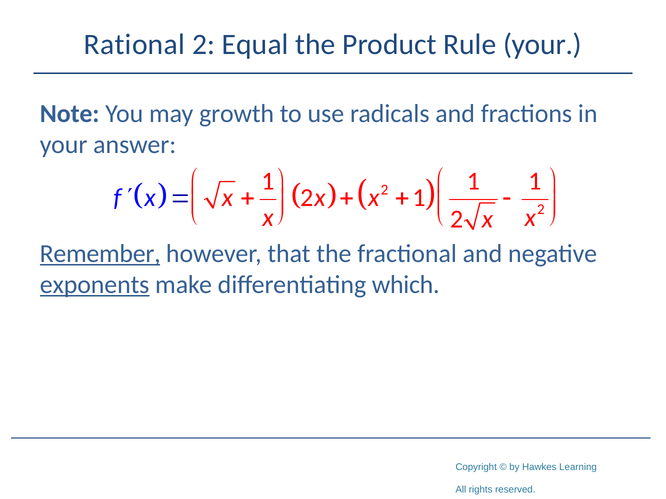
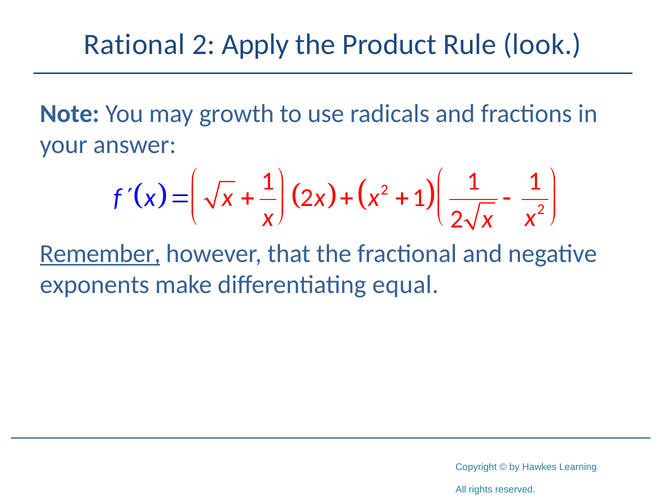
Equal: Equal -> Apply
Rule your: your -> look
exponents underline: present -> none
which: which -> equal
